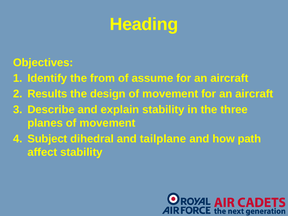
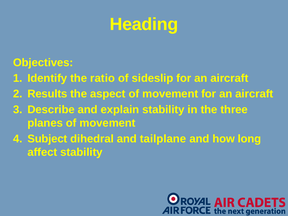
from: from -> ratio
assume: assume -> sideslip
design: design -> aspect
path: path -> long
